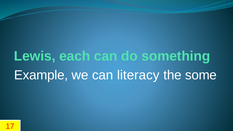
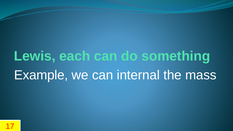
literacy: literacy -> internal
some: some -> mass
